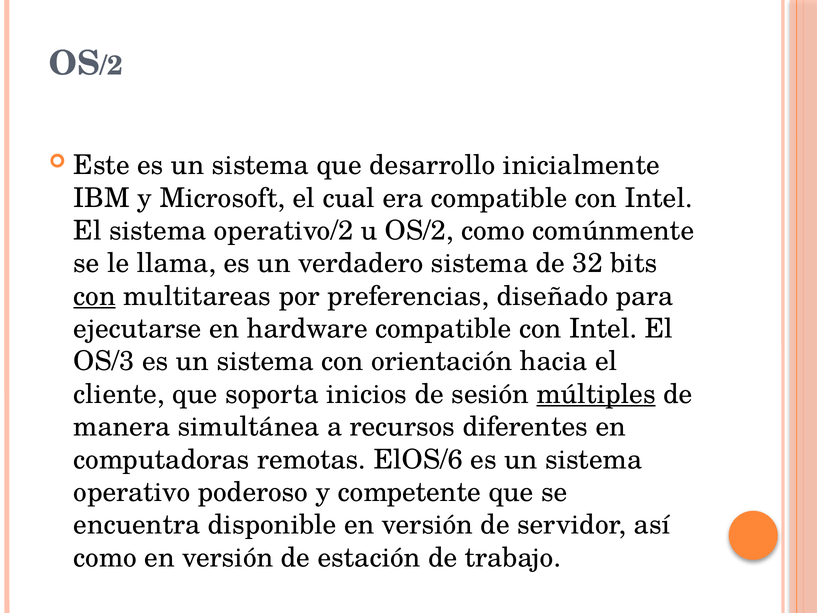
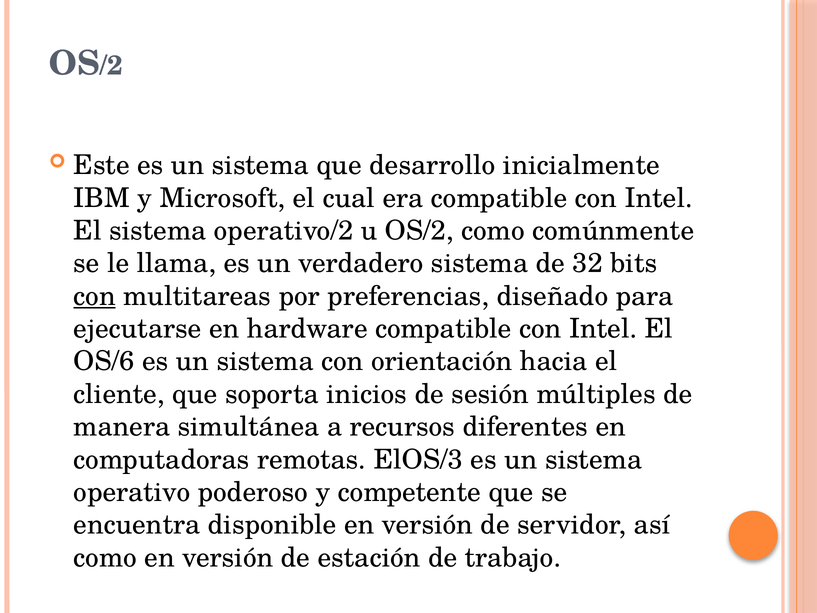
OS/3: OS/3 -> OS/6
múltiples underline: present -> none
ElOS/6: ElOS/6 -> ElOS/3
